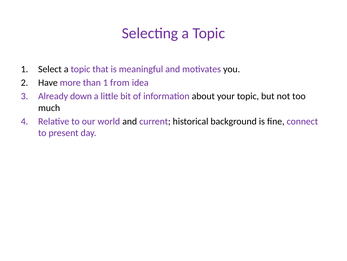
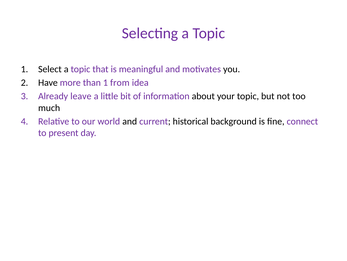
down: down -> leave
